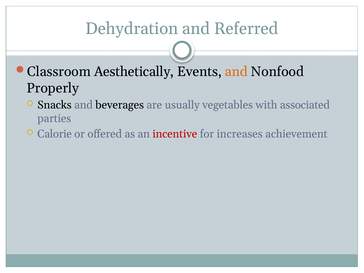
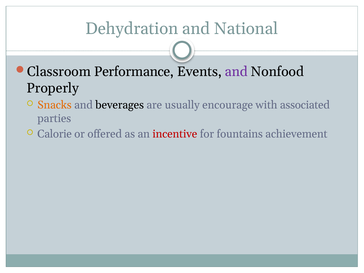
Referred: Referred -> National
Aesthetically: Aesthetically -> Performance
and at (236, 72) colour: orange -> purple
Snacks colour: black -> orange
vegetables: vegetables -> encourage
increases: increases -> fountains
